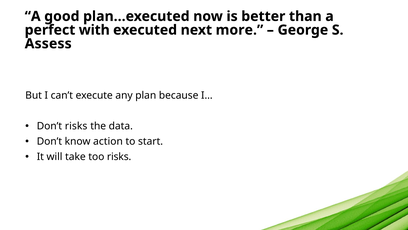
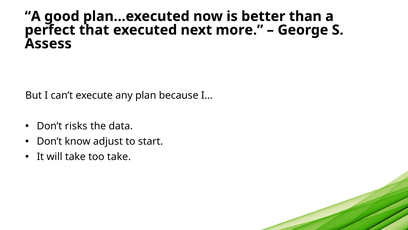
with: with -> that
action: action -> adjust
too risks: risks -> take
